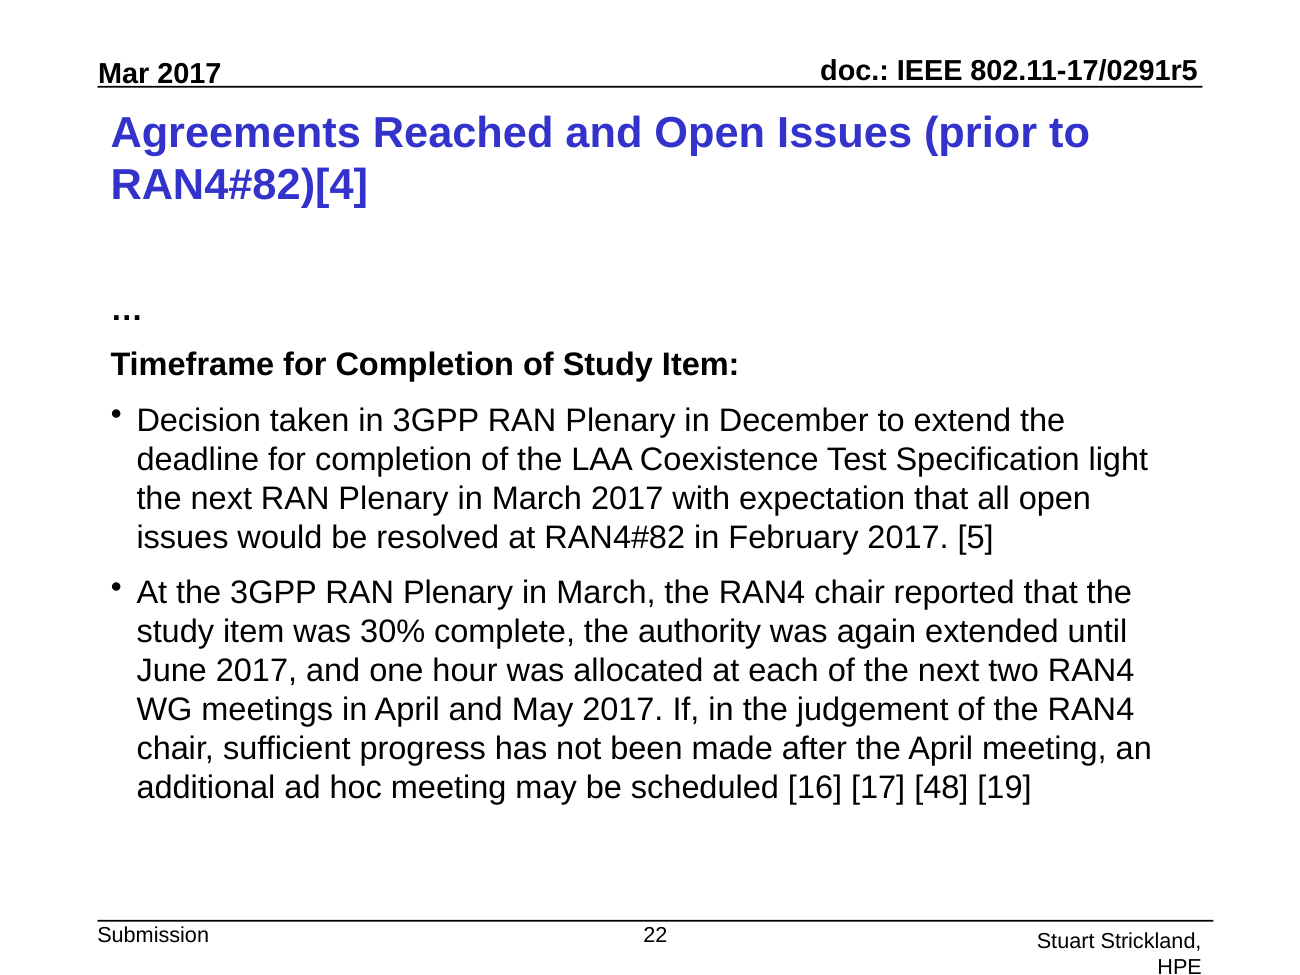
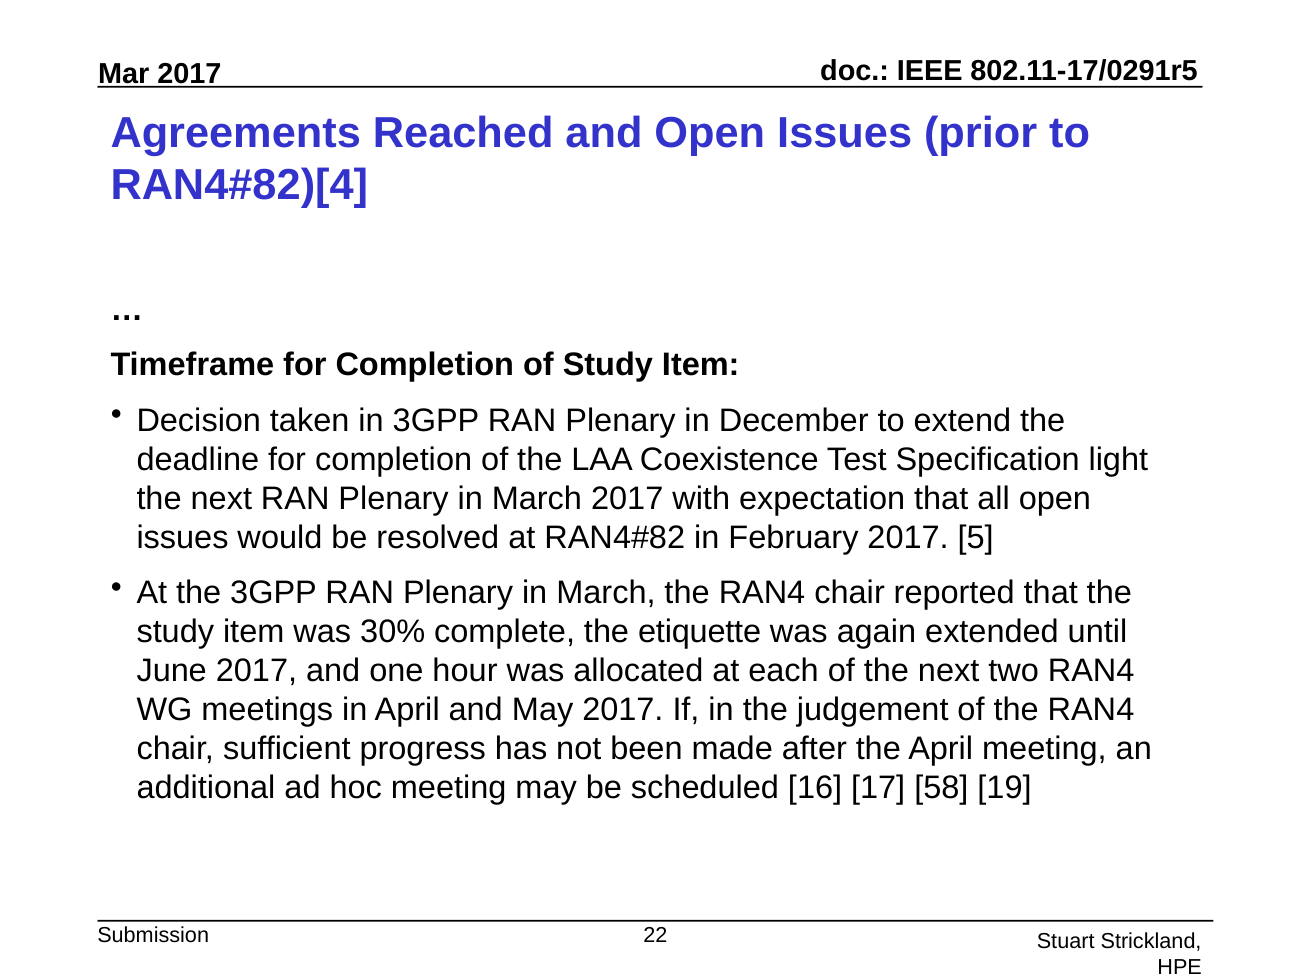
authority: authority -> etiquette
48: 48 -> 58
